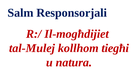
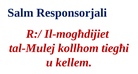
natura: natura -> kellem
